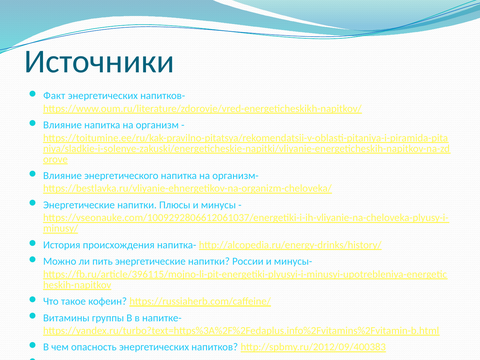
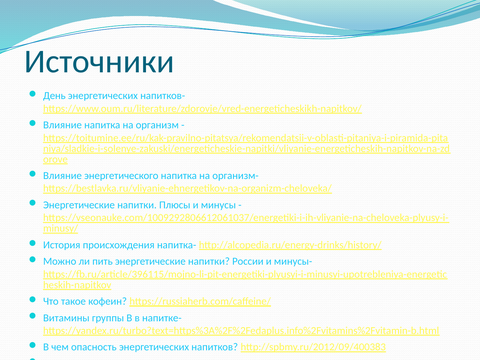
Факт: Факт -> День
